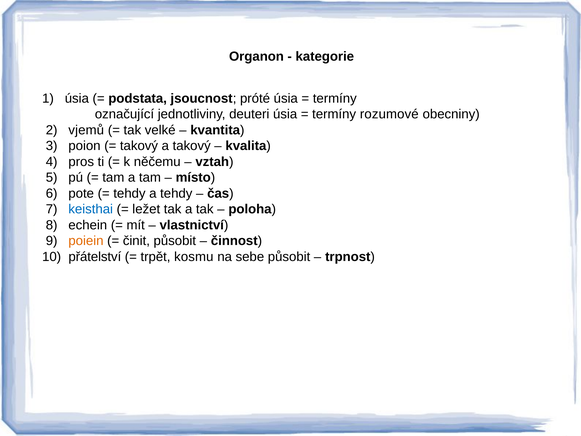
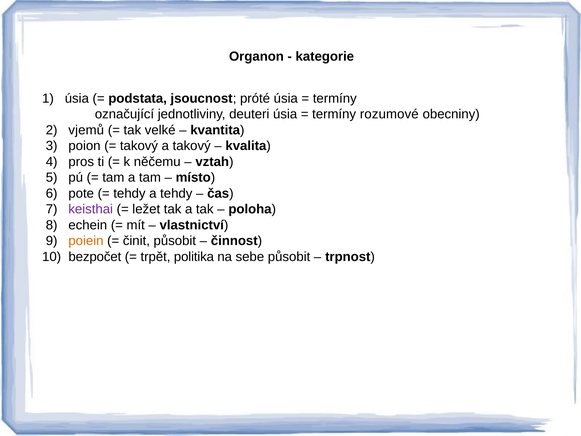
keisthai colour: blue -> purple
přátelství: přátelství -> bezpočet
kosmu: kosmu -> politika
